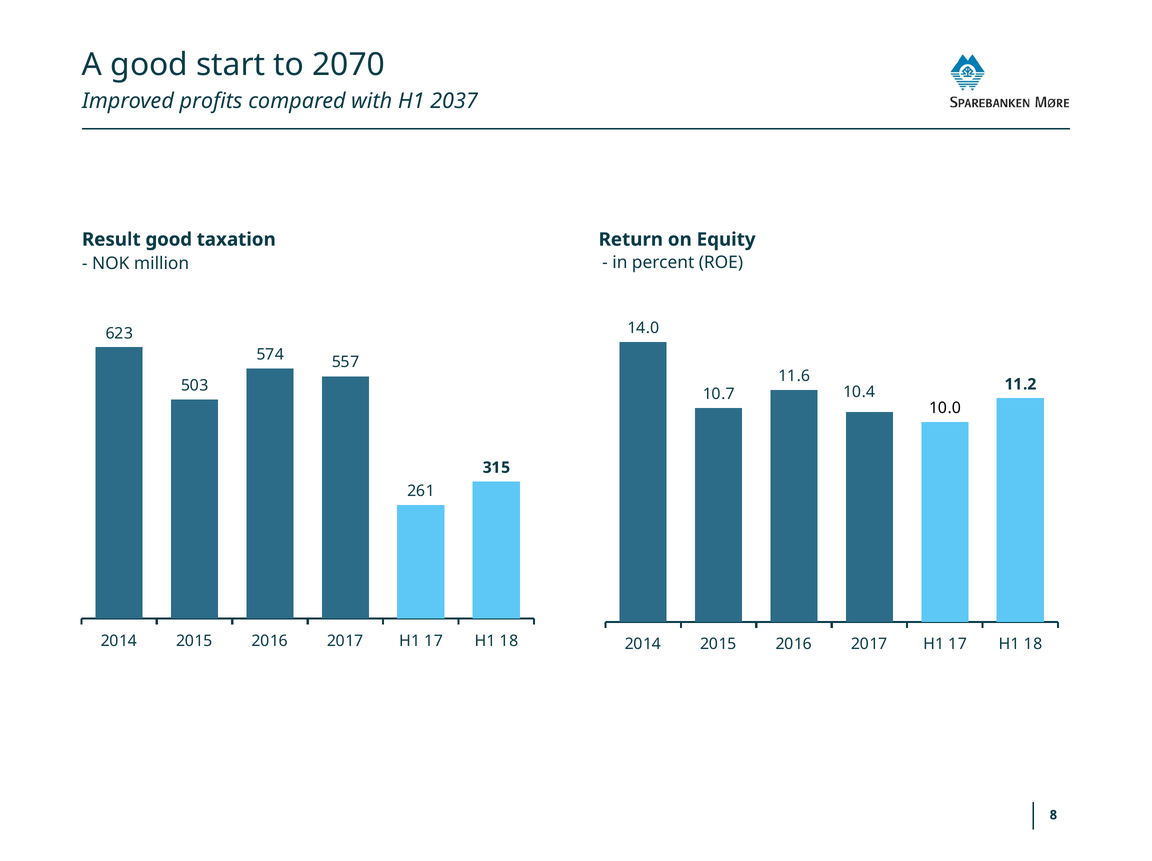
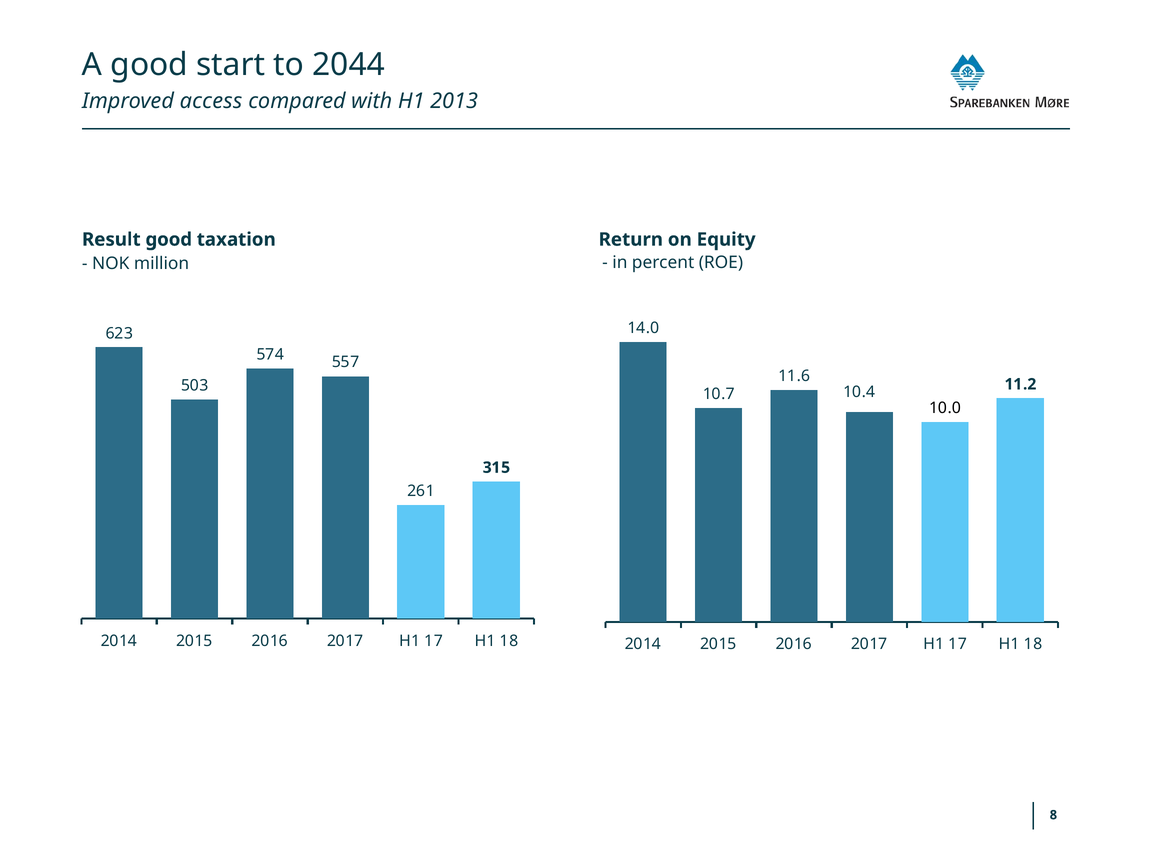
2070: 2070 -> 2044
profits: profits -> access
2037: 2037 -> 2013
